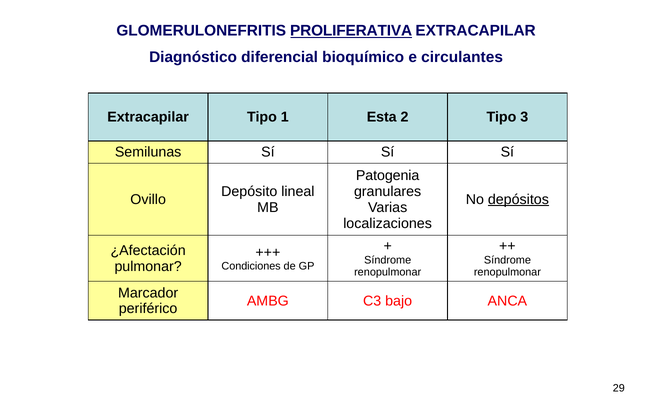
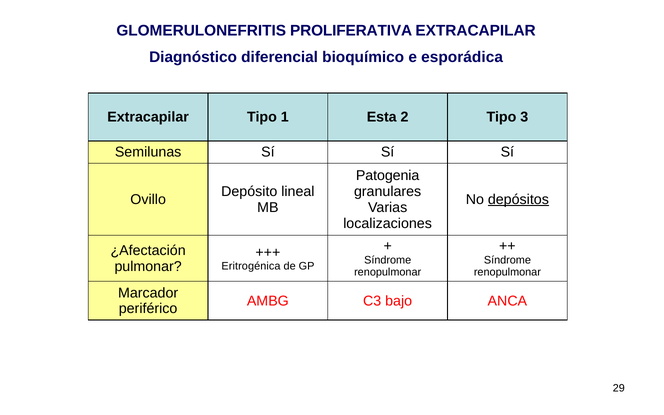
PROLIFERATIVA underline: present -> none
circulantes: circulantes -> esporádica
Condiciones: Condiciones -> Eritrogénica
